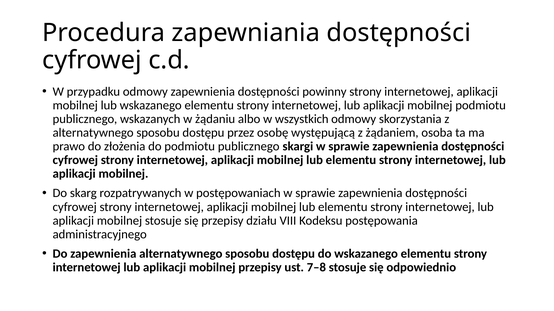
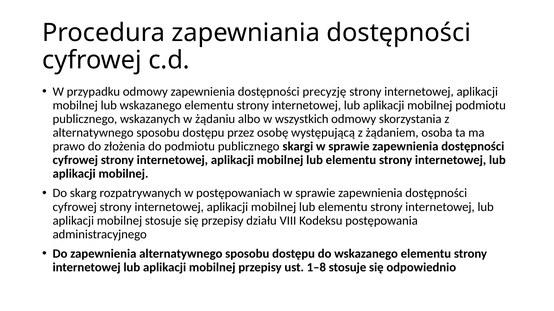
powinny: powinny -> precyzję
7–8: 7–8 -> 1–8
